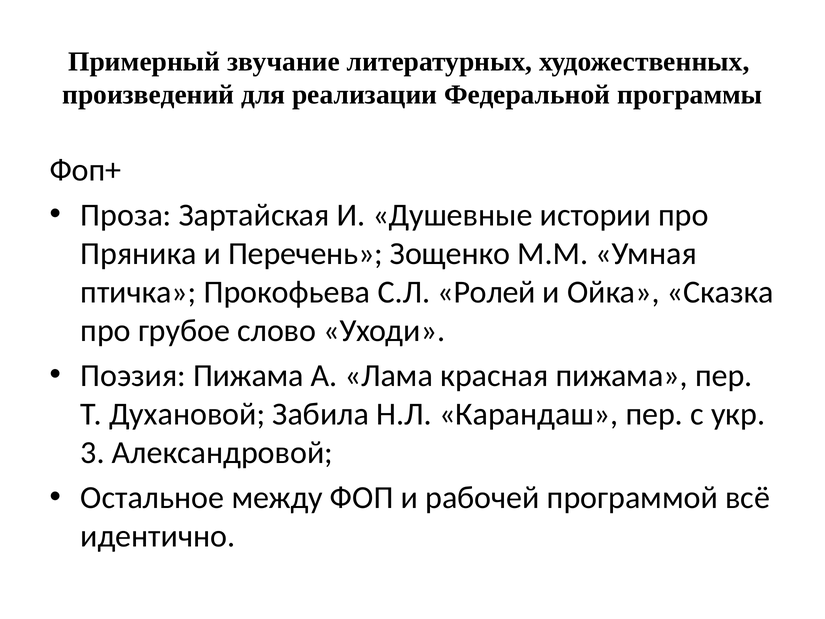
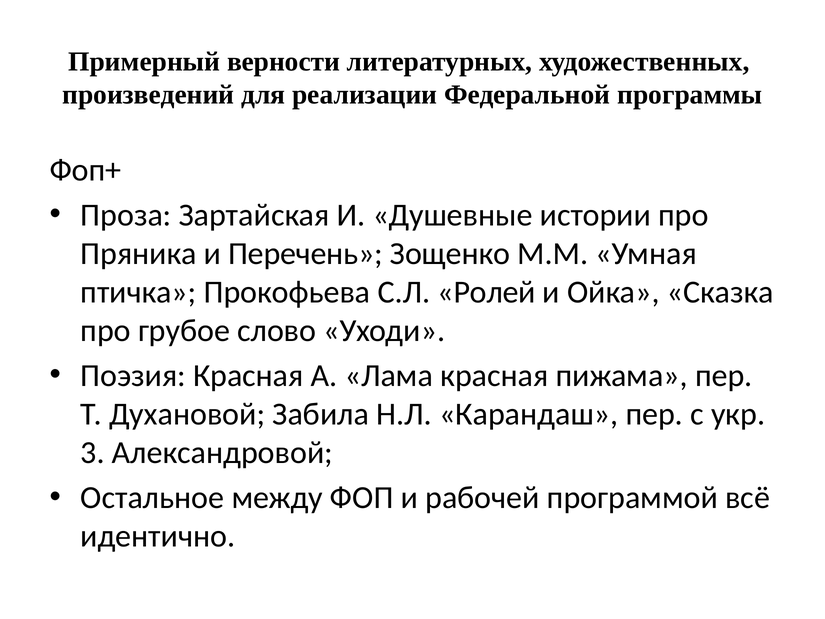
звучание: звучание -> верности
Поэзия Пижама: Пижама -> Красная
